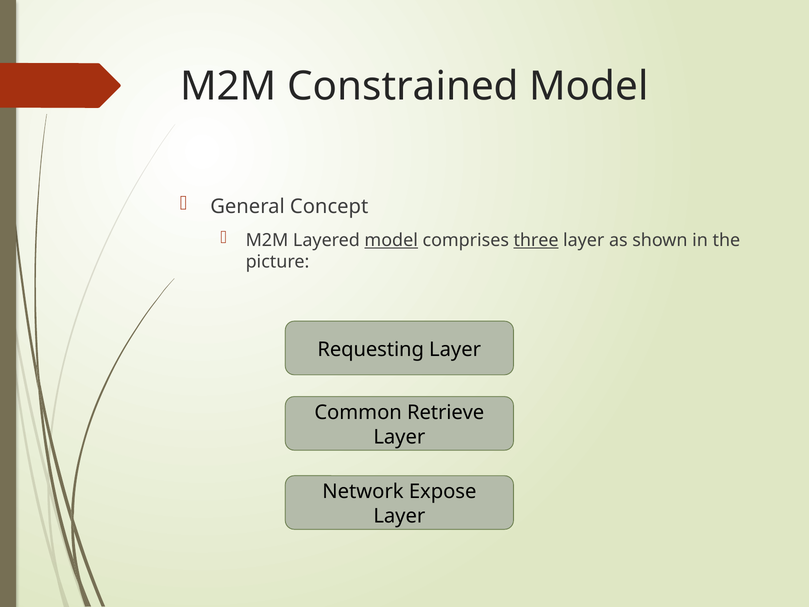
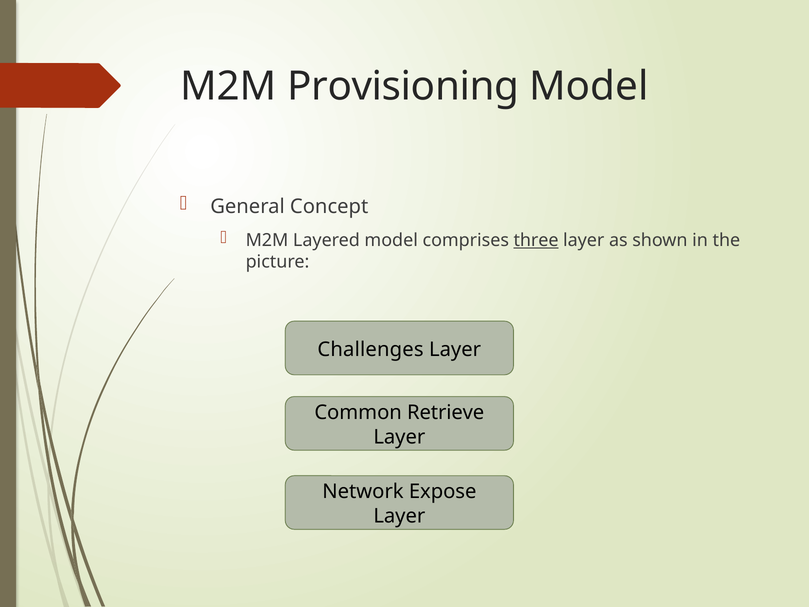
Constrained: Constrained -> Provisioning
model at (391, 240) underline: present -> none
Requesting: Requesting -> Challenges
